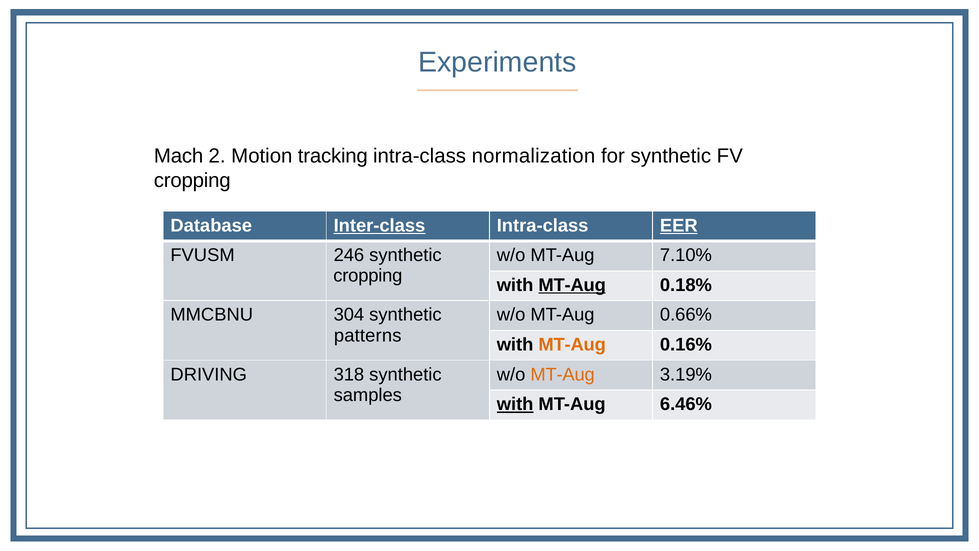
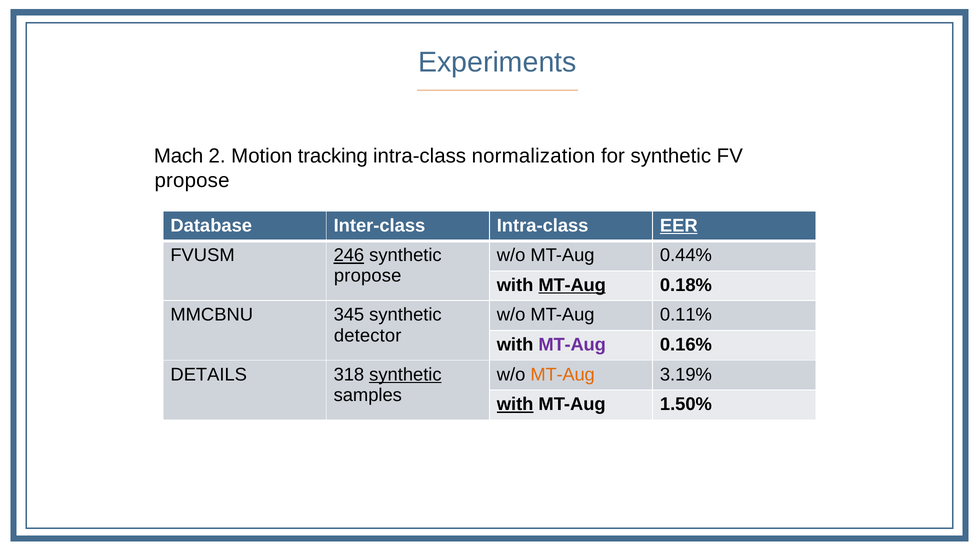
cropping at (192, 180): cropping -> propose
Inter-class underline: present -> none
246 underline: none -> present
7.10%: 7.10% -> 0.44%
cropping at (368, 276): cropping -> propose
304: 304 -> 345
0.66%: 0.66% -> 0.11%
patterns: patterns -> detector
MT-Aug at (572, 345) colour: orange -> purple
DRIVING: DRIVING -> DETAILS
synthetic at (405, 374) underline: none -> present
6.46%: 6.46% -> 1.50%
